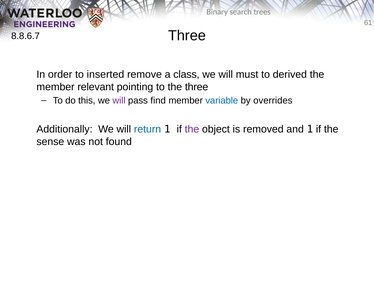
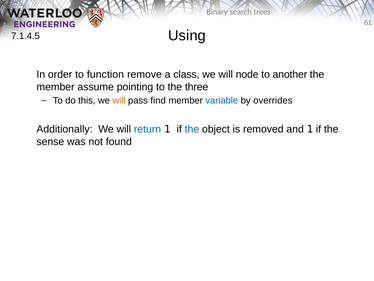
Three at (187, 36): Three -> Using
8.8.6.7: 8.8.6.7 -> 7.1.4.5
inserted: inserted -> function
must: must -> node
derived: derived -> another
relevant: relevant -> assume
will at (119, 100) colour: purple -> orange
the at (192, 129) colour: purple -> blue
